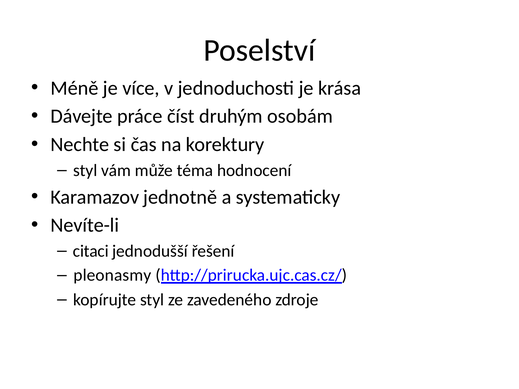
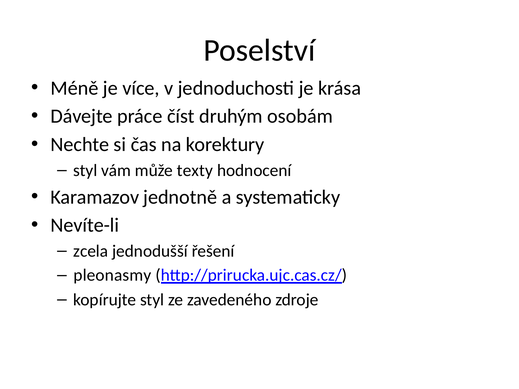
téma: téma -> texty
citaci: citaci -> zcela
